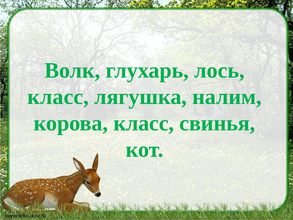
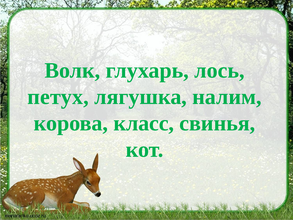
класс at (58, 97): класс -> петух
